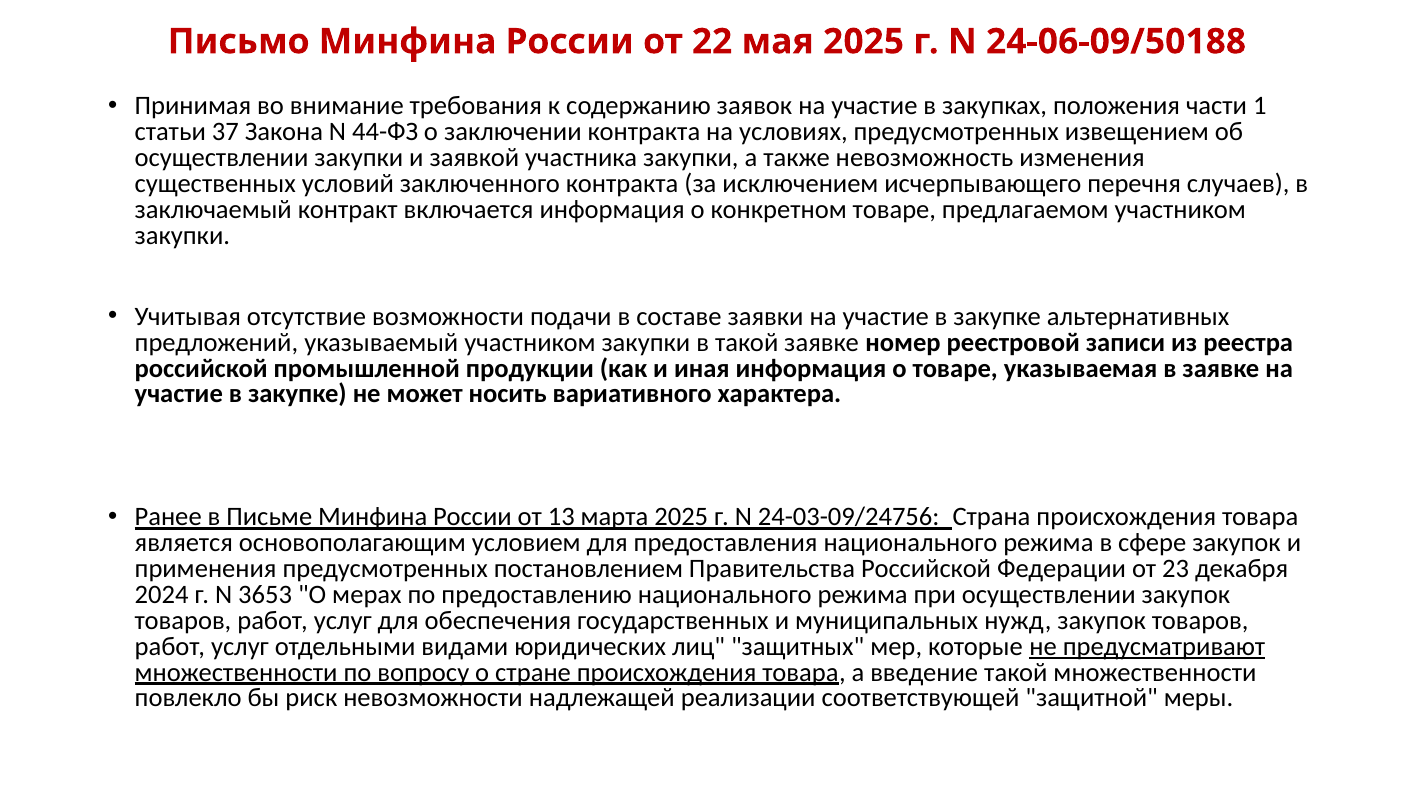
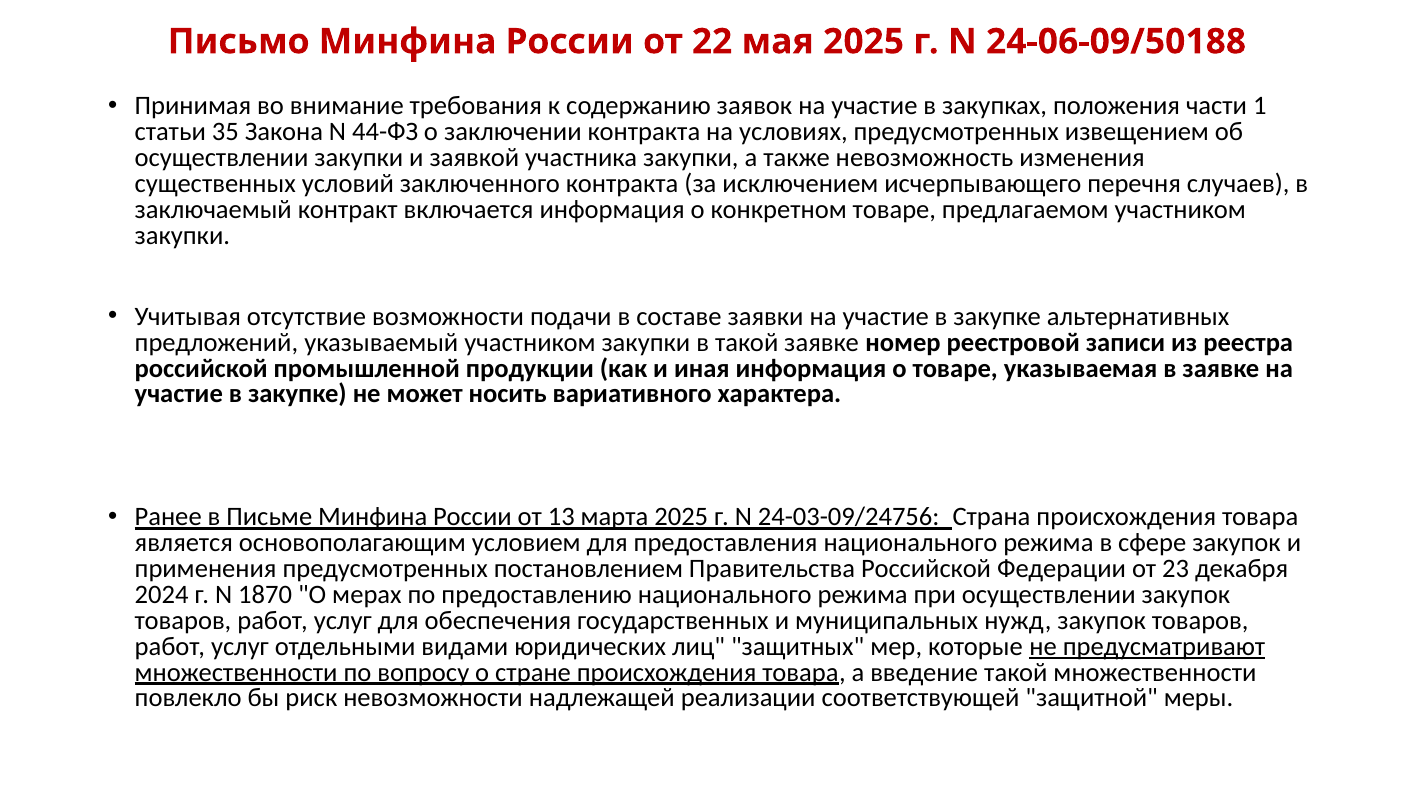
37: 37 -> 35
3653: 3653 -> 1870
